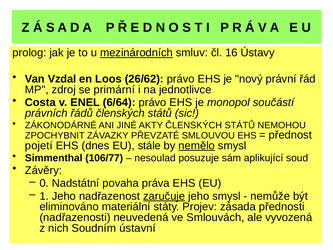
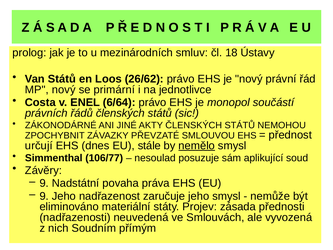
mezinárodních underline: present -> none
16: 16 -> 18
Van Vzdal: Vzdal -> Států
MP zdroj: zdroj -> nový
pojetí: pojetí -> určují
0 at (44, 183): 0 -> 9
1 at (44, 196): 1 -> 9
zaručuje underline: present -> none
ústavní: ústavní -> přímým
